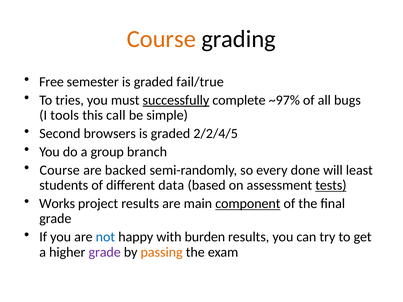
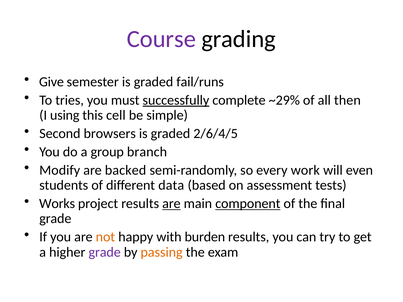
Course at (161, 39) colour: orange -> purple
Free: Free -> Give
fail/true: fail/true -> fail/runs
~97%: ~97% -> ~29%
bugs: bugs -> then
tools: tools -> using
call: call -> cell
2/2/4/5: 2/2/4/5 -> 2/6/4/5
Course at (60, 170): Course -> Modify
done: done -> work
least: least -> even
tests underline: present -> none
are at (171, 204) underline: none -> present
not colour: blue -> orange
